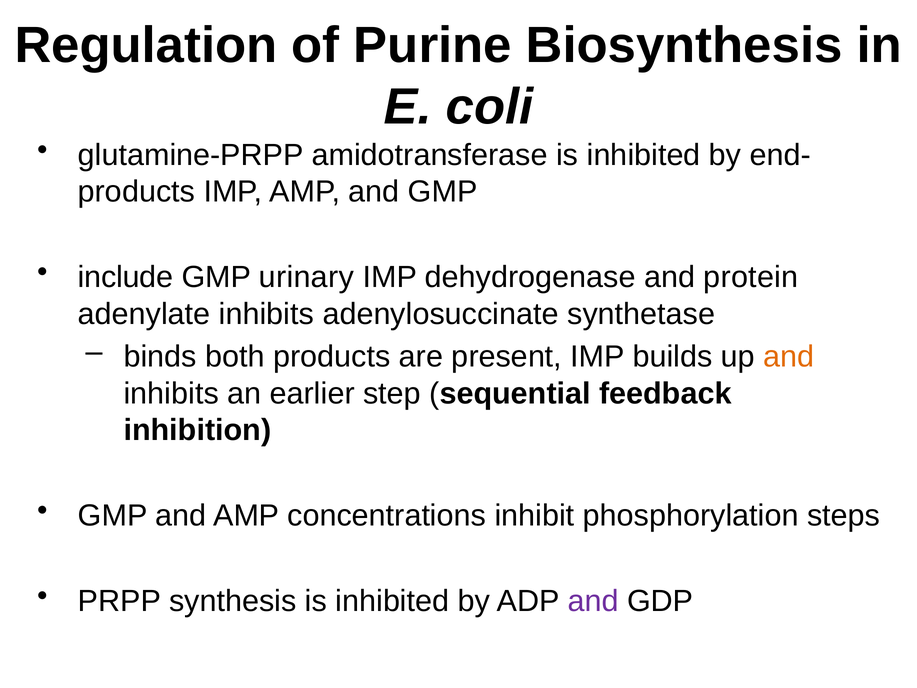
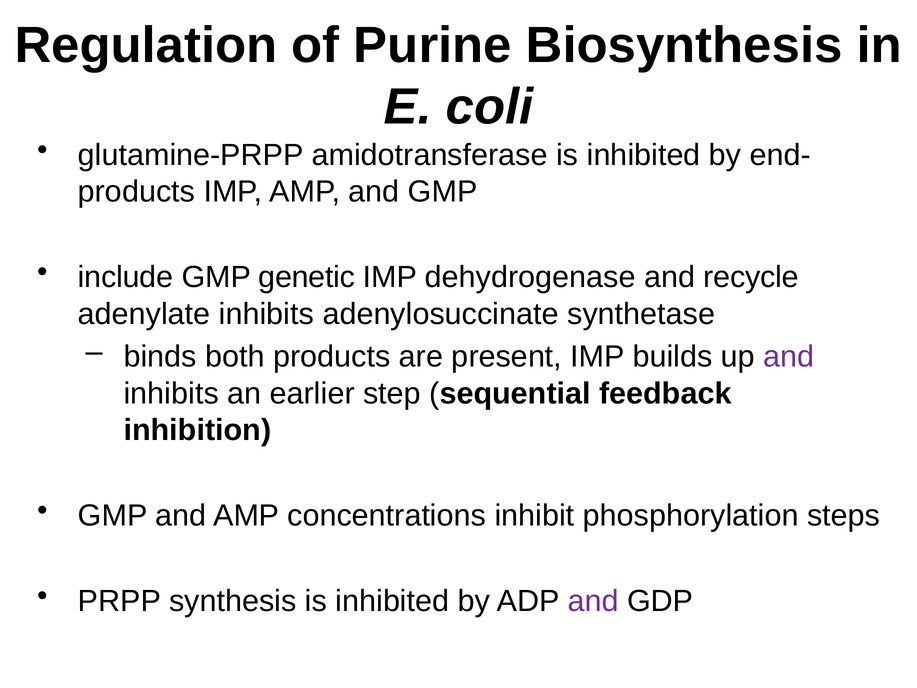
urinary: urinary -> genetic
protein: protein -> recycle
and at (789, 357) colour: orange -> purple
